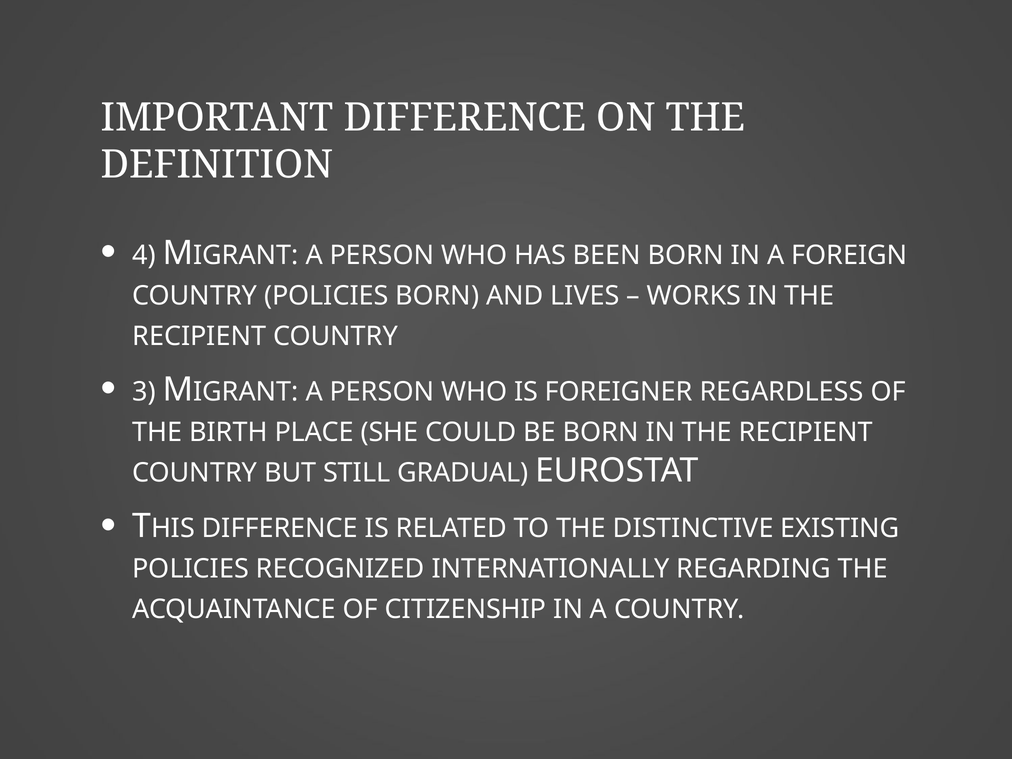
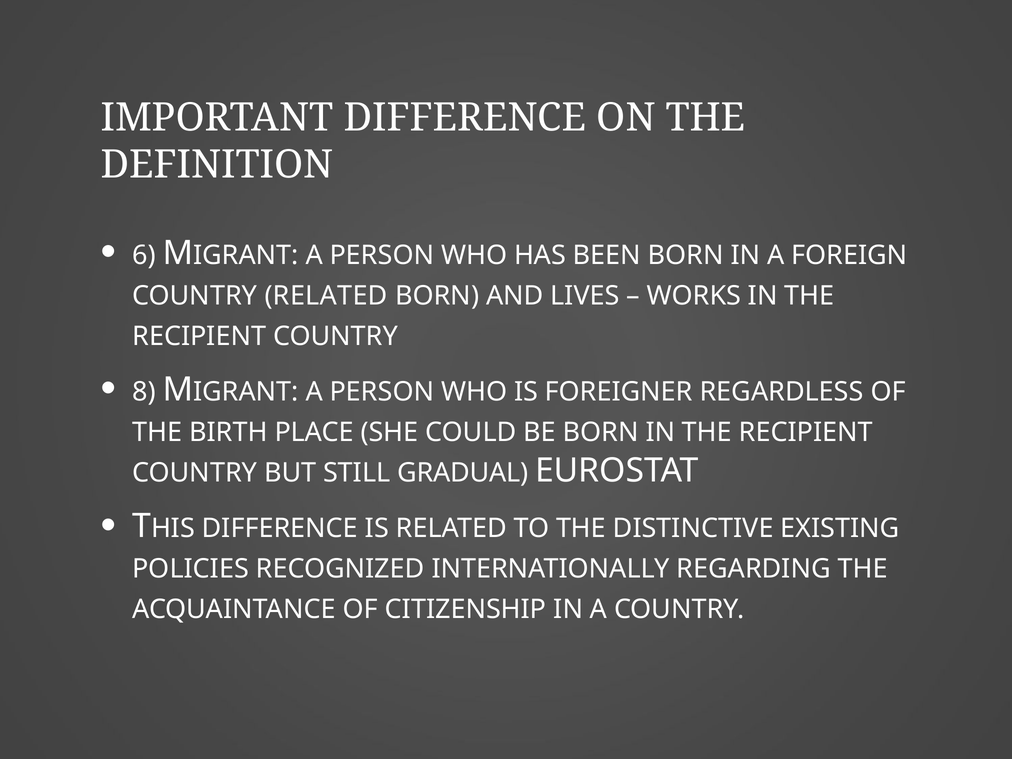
4: 4 -> 6
COUNTRY POLICIES: POLICIES -> RELATED
3: 3 -> 8
